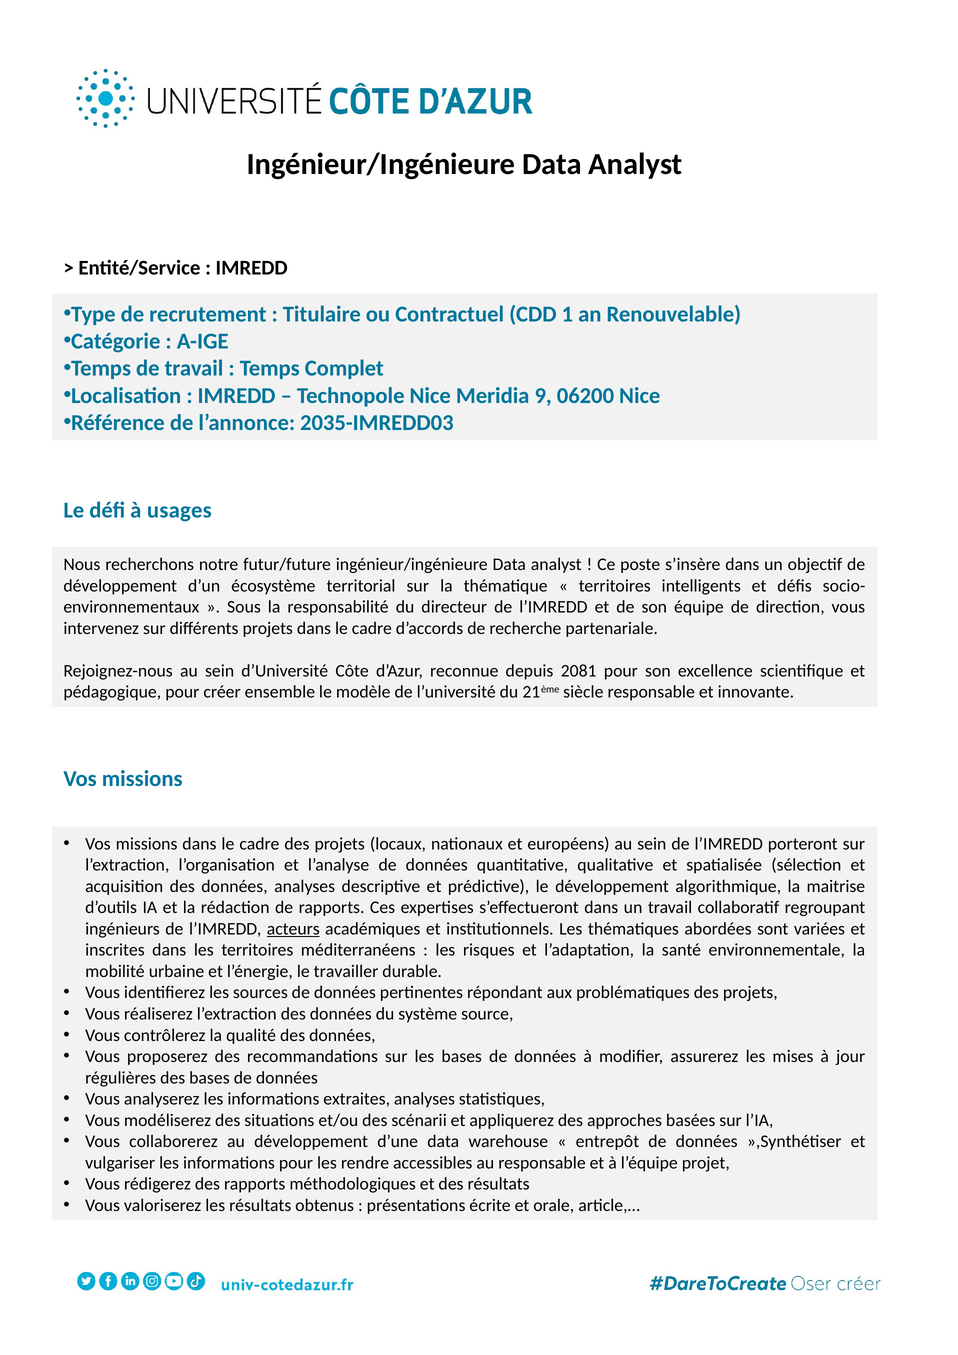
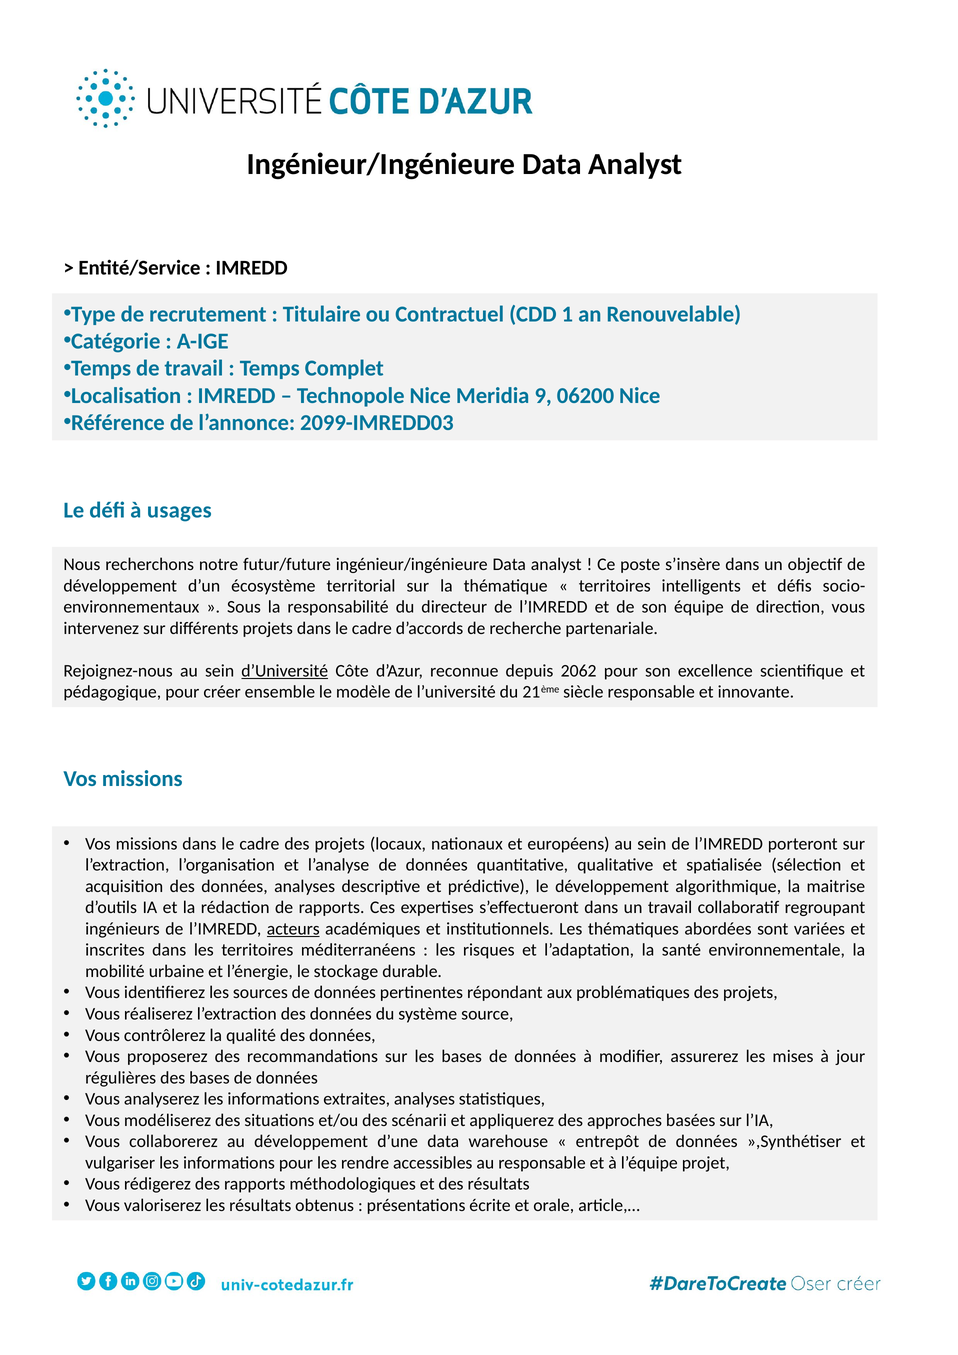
2035-IMREDD03: 2035-IMREDD03 -> 2099-IMREDD03
d’Université underline: none -> present
2081: 2081 -> 2062
travailler: travailler -> stockage
